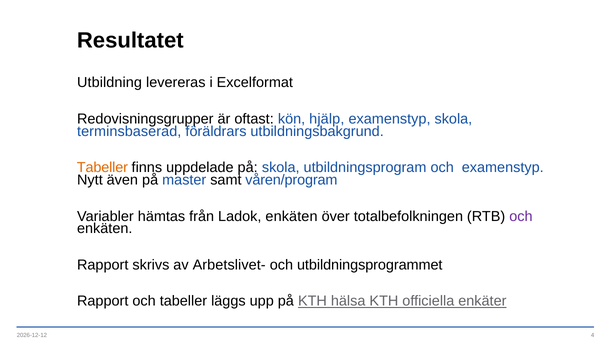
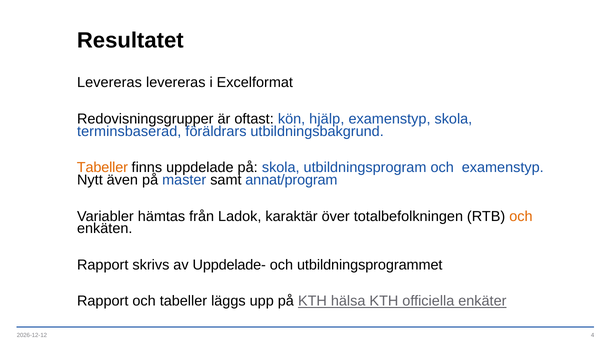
Utbildning at (110, 83): Utbildning -> Levereras
våren/program: våren/program -> annat/program
Ladok enkäten: enkäten -> karaktär
och at (521, 216) colour: purple -> orange
Arbetslivet-: Arbetslivet- -> Uppdelade-
